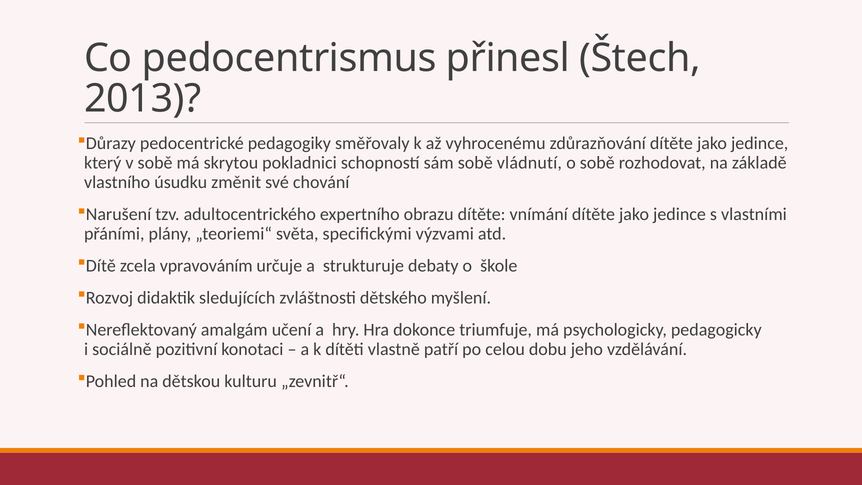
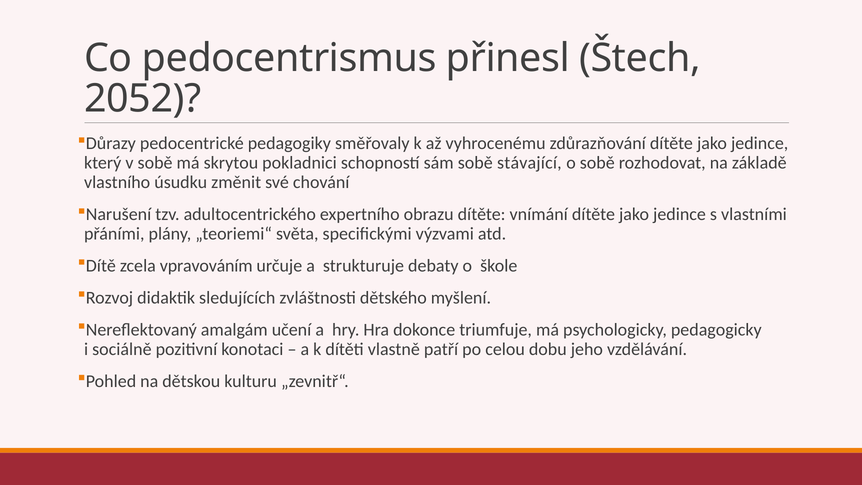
2013: 2013 -> 2052
vládnutí: vládnutí -> stávající
